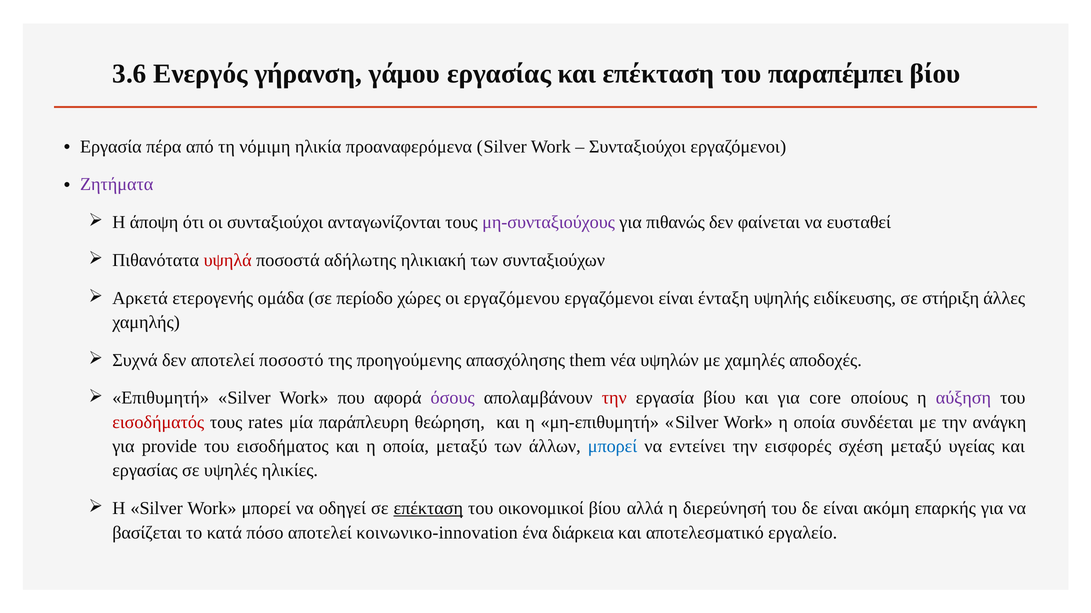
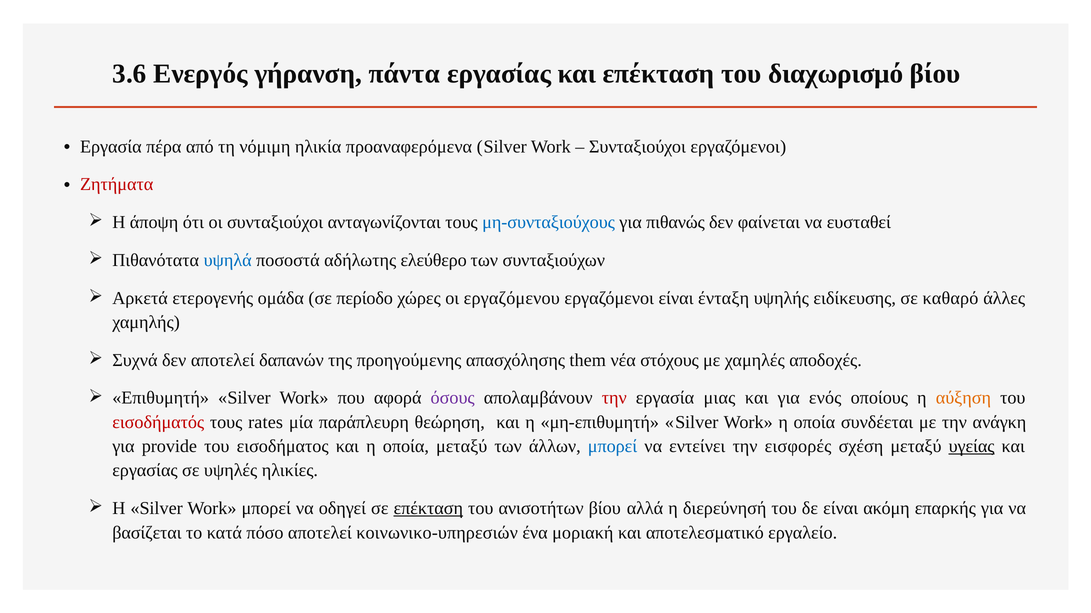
γάμου: γάμου -> πάντα
παραπέμπει: παραπέμπει -> διαχωρισμό
Ζητήματα colour: purple -> red
μη-συνταξιούχους colour: purple -> blue
υψηλά colour: red -> blue
ηλικιακή: ηλικιακή -> ελεύθερο
στήριξη: στήριξη -> καθαρό
ποσοστό: ποσοστό -> δαπανών
υψηλών: υψηλών -> στόχους
εργασία βίου: βίου -> μιας
core: core -> ενός
αύξηση colour: purple -> orange
υγείας underline: none -> present
οικονομικοί: οικονομικοί -> ανισοτήτων
κοινωνικο-innovation: κοινωνικο-innovation -> κοινωνικο-υπηρεσιών
διάρκεια: διάρκεια -> μοριακή
